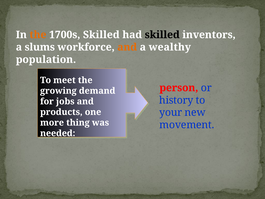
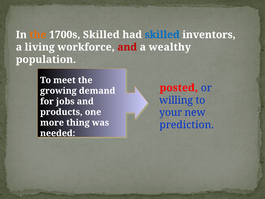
skilled at (162, 35) colour: black -> blue
slums: slums -> living
and at (127, 47) colour: orange -> red
person: person -> posted
history: history -> willing
movement: movement -> prediction
